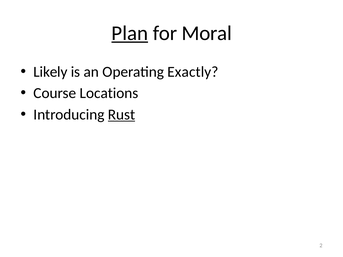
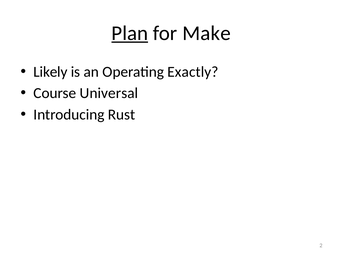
Moral: Moral -> Make
Locations: Locations -> Universal
Rust underline: present -> none
